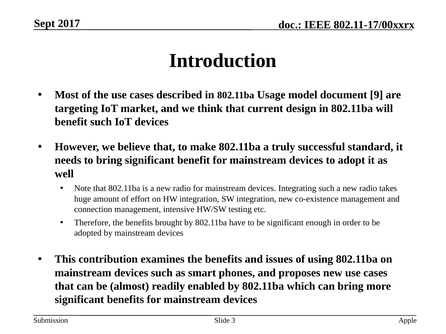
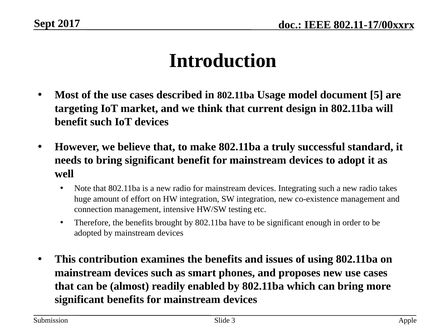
9: 9 -> 5
